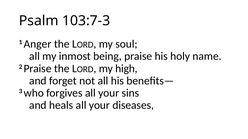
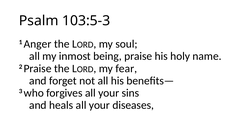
103:7-3: 103:7-3 -> 103:5-3
high: high -> fear
